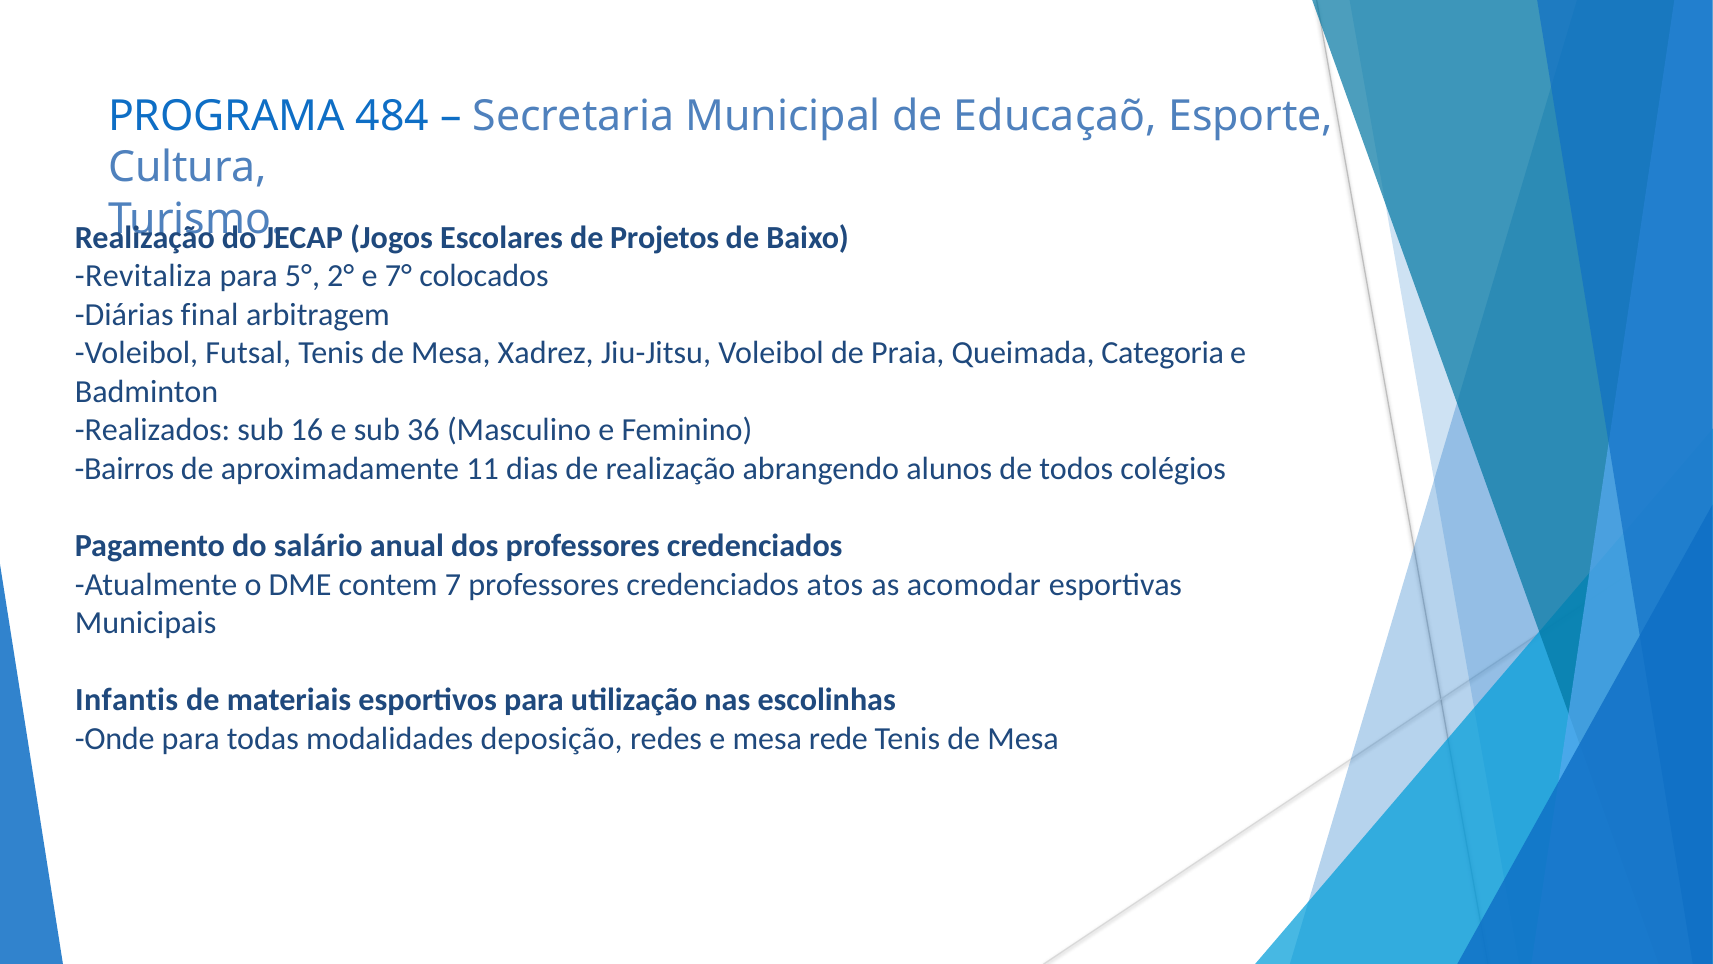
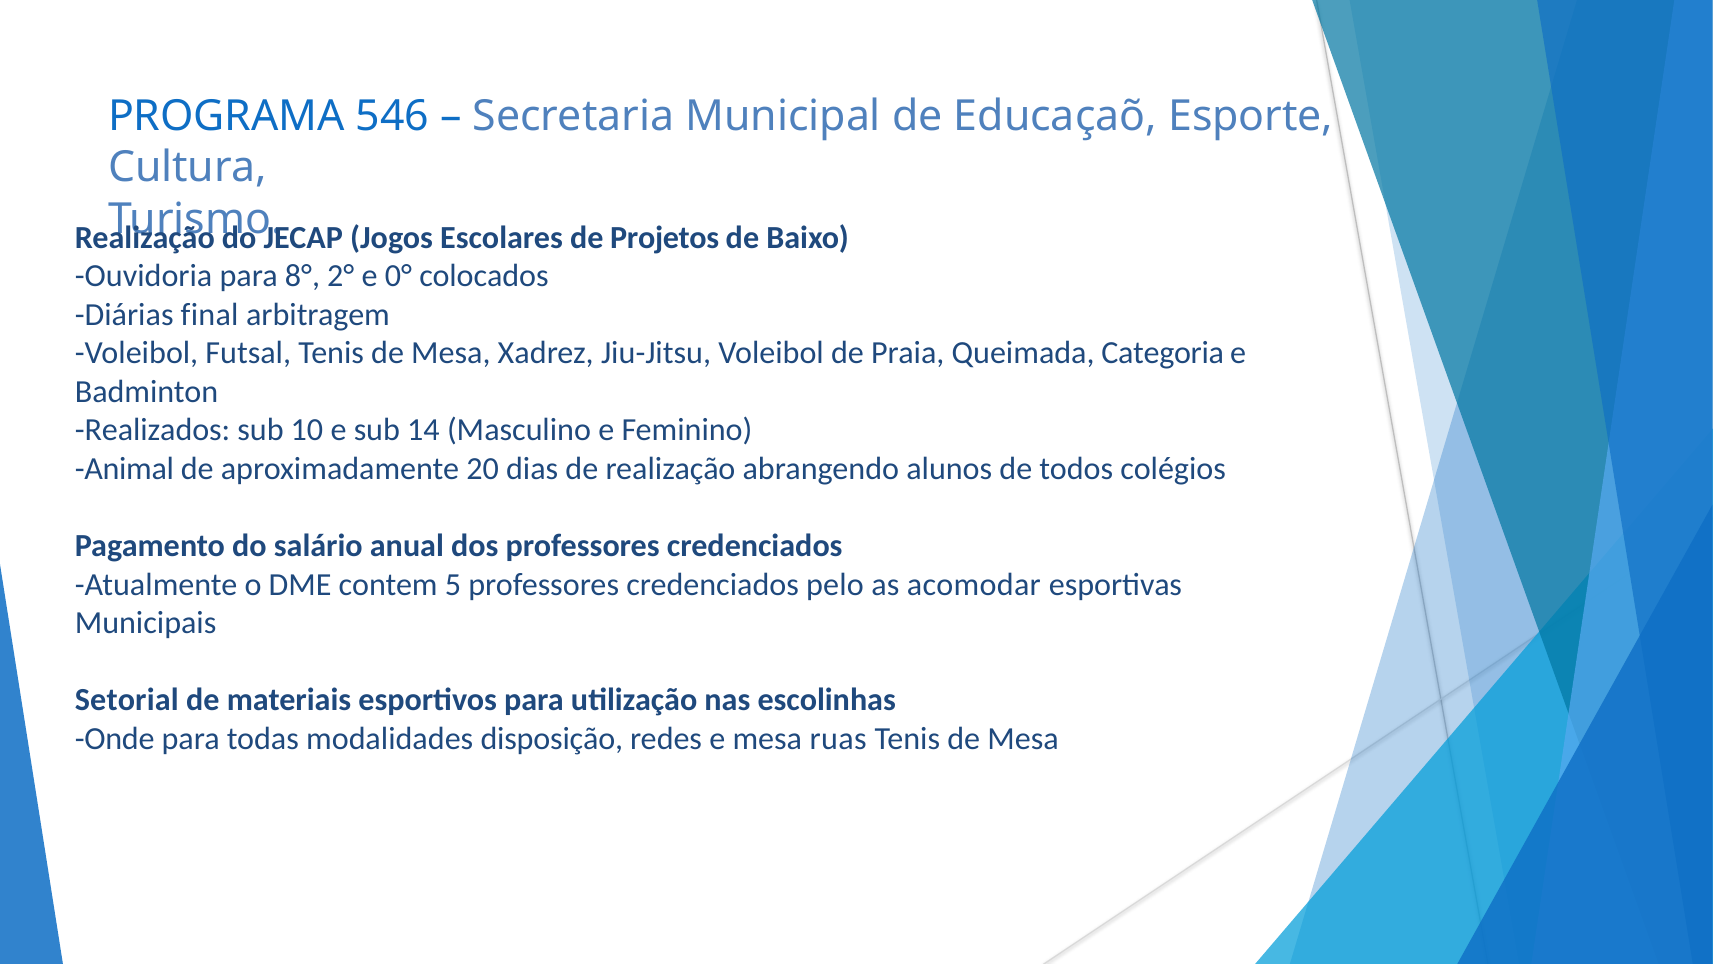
484: 484 -> 546
Revitaliza: Revitaliza -> Ouvidoria
5°: 5° -> 8°
7°: 7° -> 0°
16: 16 -> 10
36: 36 -> 14
Bairros: Bairros -> Animal
11: 11 -> 20
7: 7 -> 5
atos: atos -> pelo
Infantis: Infantis -> Setorial
deposição: deposição -> disposição
rede: rede -> ruas
